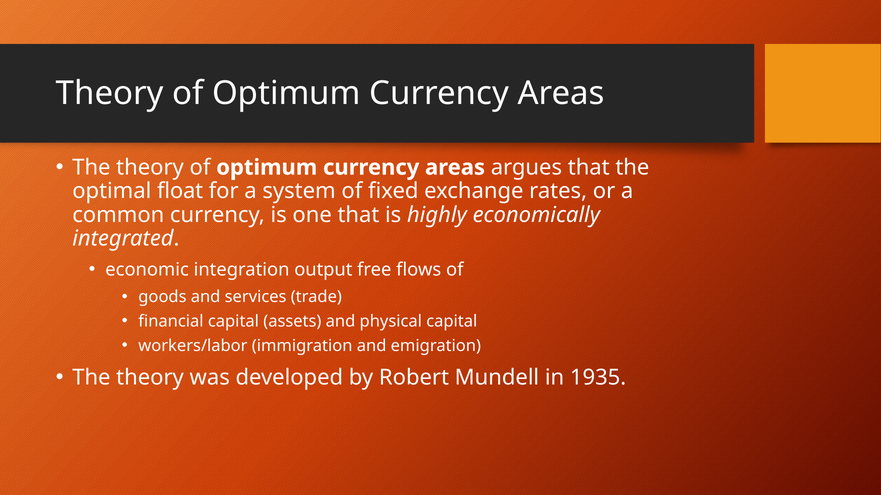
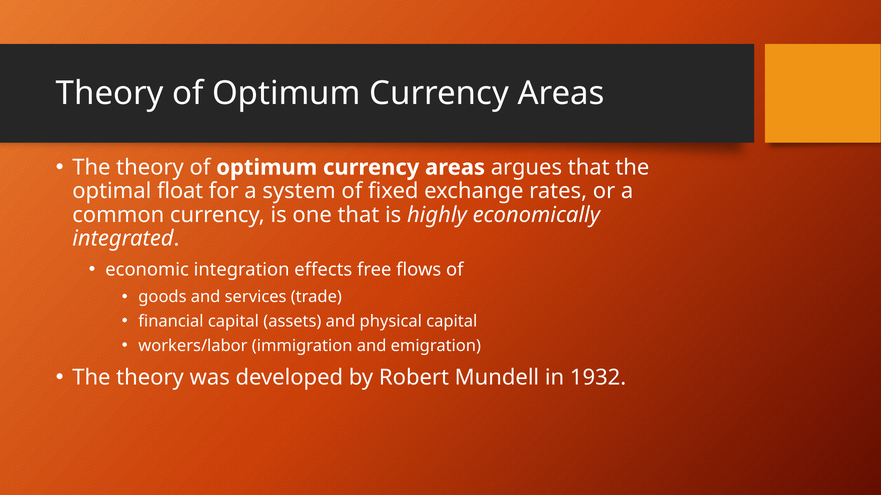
output: output -> effects
1935: 1935 -> 1932
